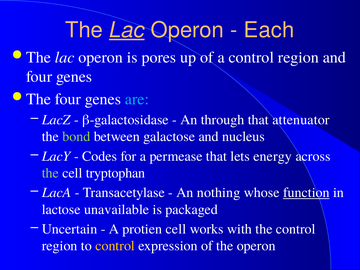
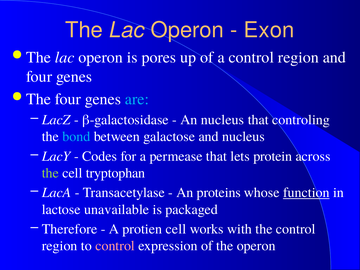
Lac at (127, 30) underline: present -> none
Each: Each -> Exon
An through: through -> nucleus
attenuator: attenuator -> controling
bond colour: light green -> light blue
energy: energy -> protein
nothing: nothing -> proteins
Uncertain: Uncertain -> Therefore
control at (115, 246) colour: yellow -> pink
